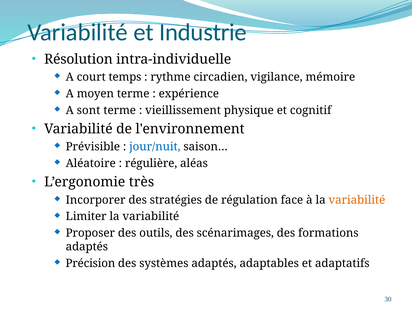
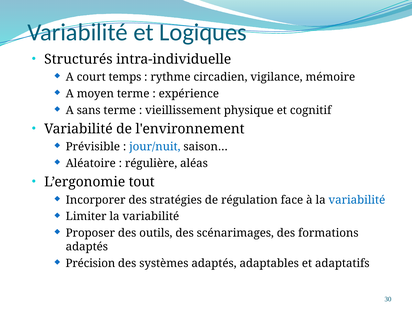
Industrie: Industrie -> Logiques
Résolution: Résolution -> Structurés
sont: sont -> sans
très: très -> tout
variabilité at (357, 200) colour: orange -> blue
